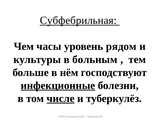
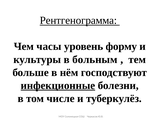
Субфебрильная: Субфебрильная -> Рентгенограмма
рядом: рядом -> форму
числе underline: present -> none
